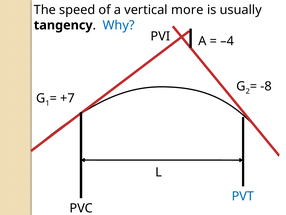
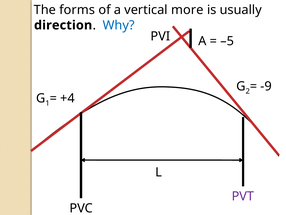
speed: speed -> forms
tangency: tangency -> direction
–4: –4 -> –5
-8: -8 -> -9
+7: +7 -> +4
PVT colour: blue -> purple
